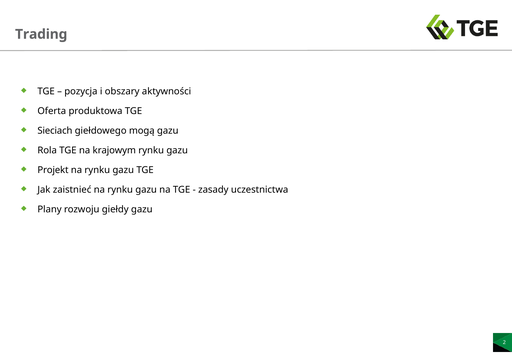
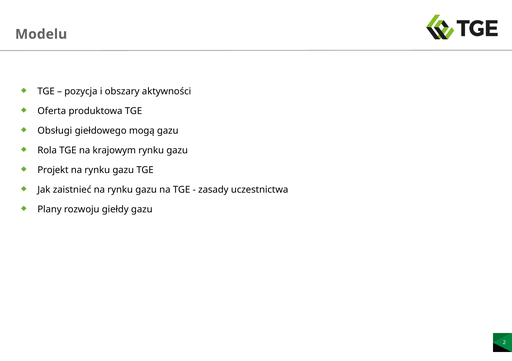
Trading: Trading -> Modelu
Sieciach: Sieciach -> Obsługi
